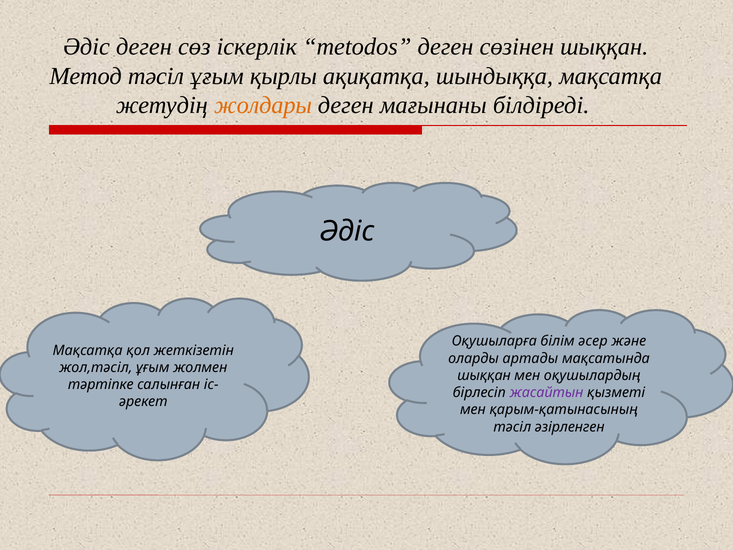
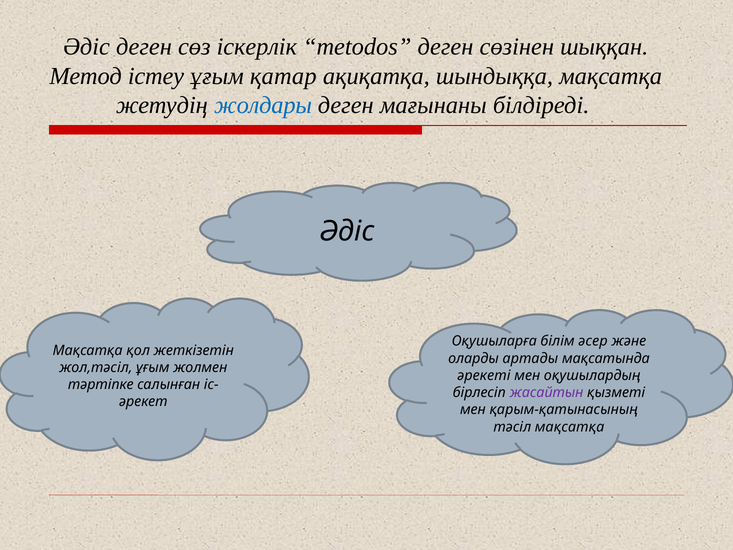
Метод тәсіл: тәсіл -> істеу
қырлы: қырлы -> қатар
жолдары colour: orange -> blue
шыққан at (484, 375): шыққан -> әрекеті
тәсіл әзірленген: әзірленген -> мақсатқа
